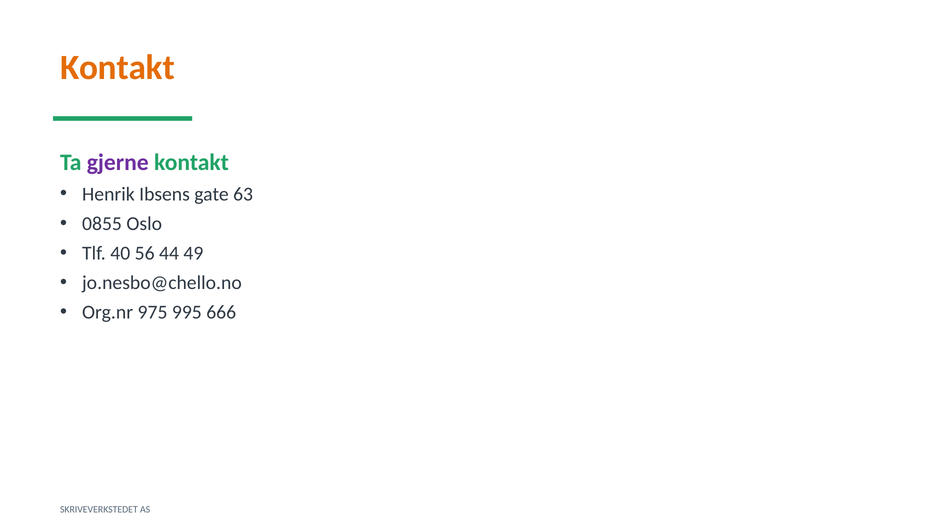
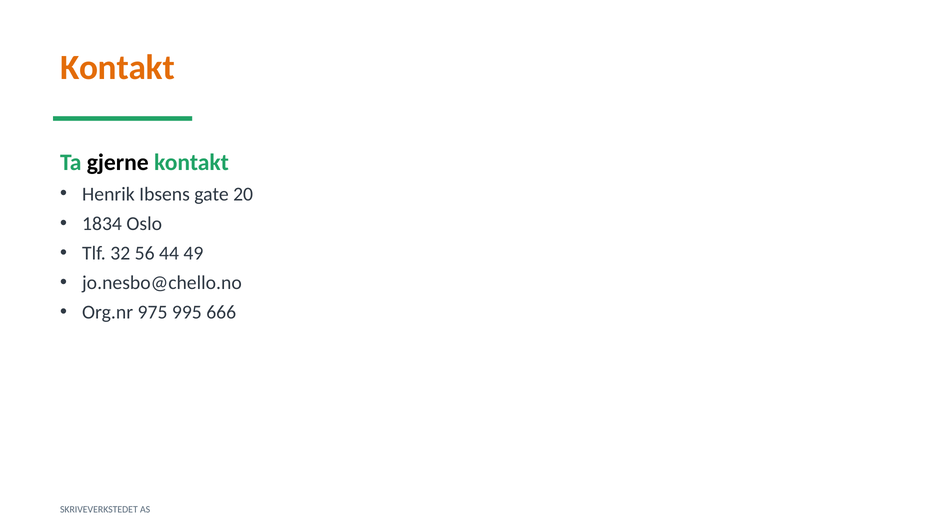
gjerne colour: purple -> black
63: 63 -> 20
0855: 0855 -> 1834
40: 40 -> 32
